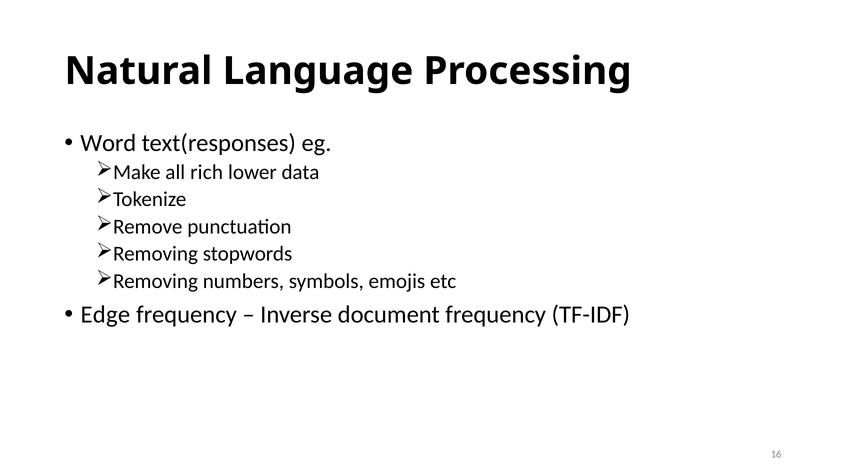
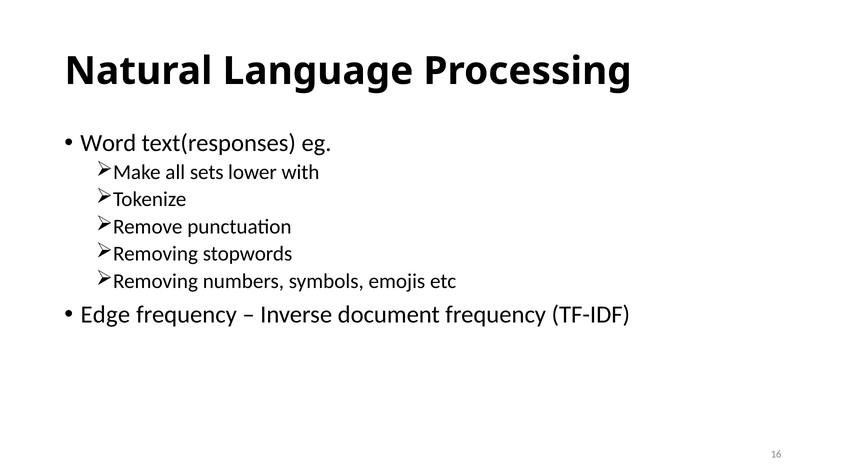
rich: rich -> sets
data: data -> with
